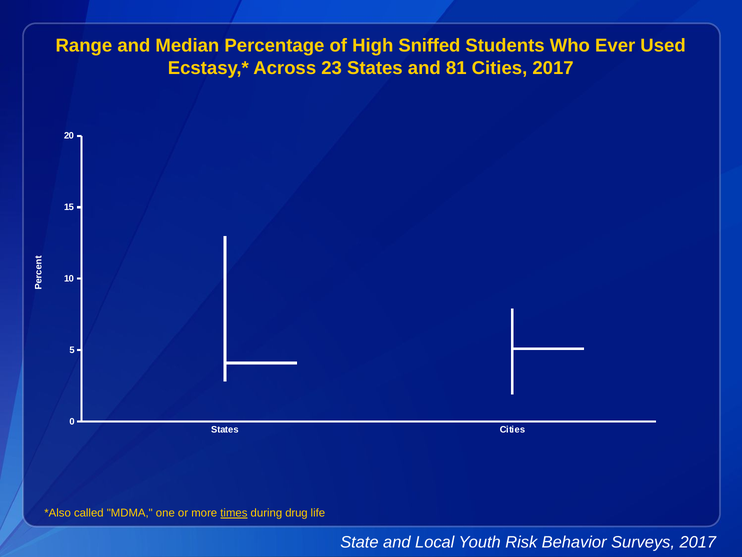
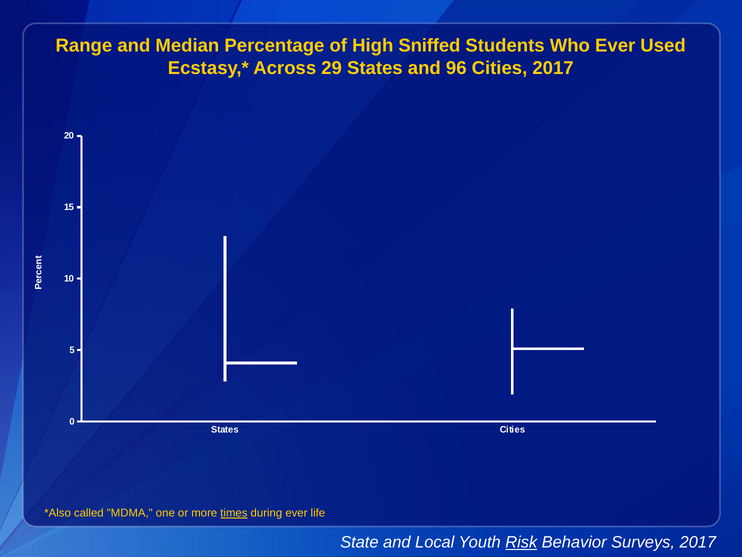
23: 23 -> 29
81: 81 -> 96
during drug: drug -> ever
Risk underline: none -> present
